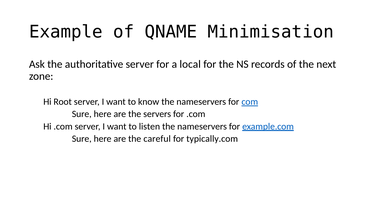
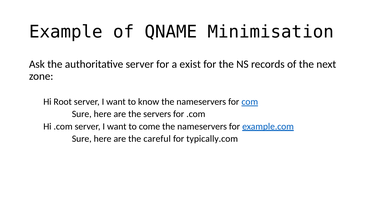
local: local -> exist
listen: listen -> come
